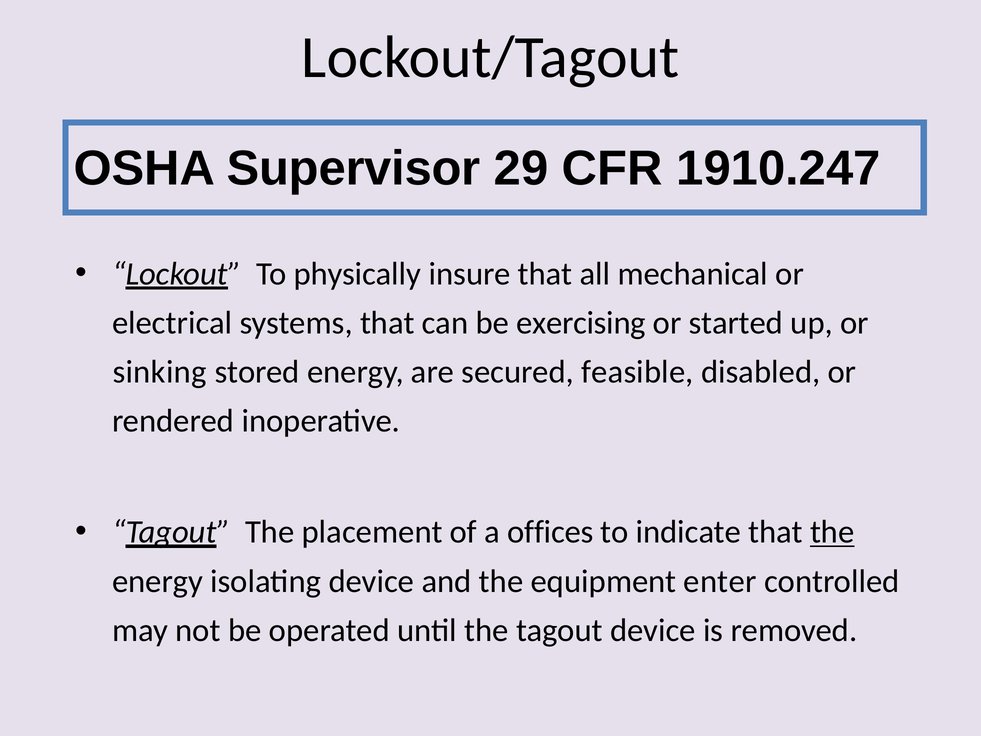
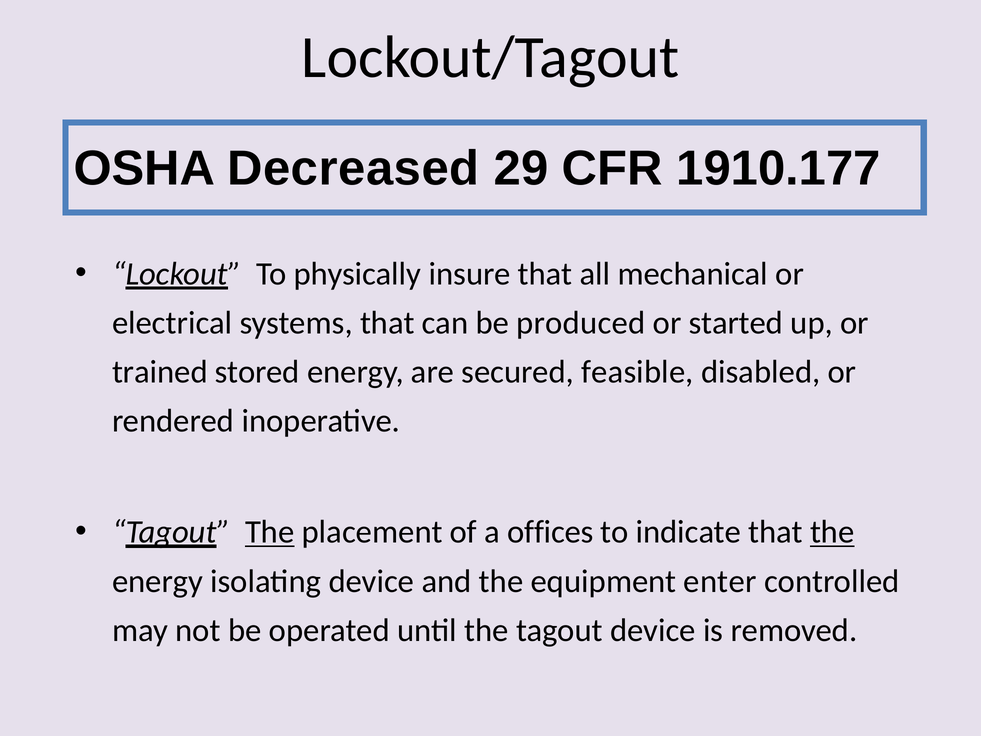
Supervisor: Supervisor -> Decreased
1910.247: 1910.247 -> 1910.177
exercising: exercising -> produced
sinking: sinking -> trained
The at (270, 532) underline: none -> present
